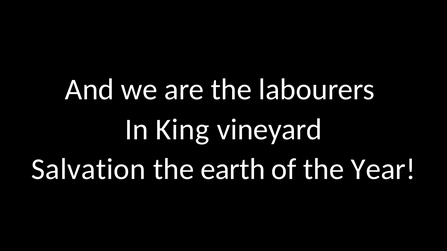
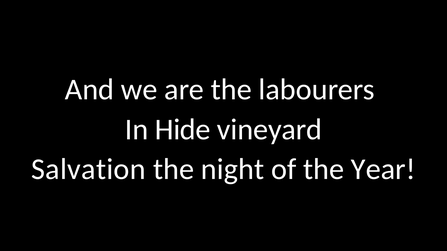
King: King -> Hide
earth: earth -> night
